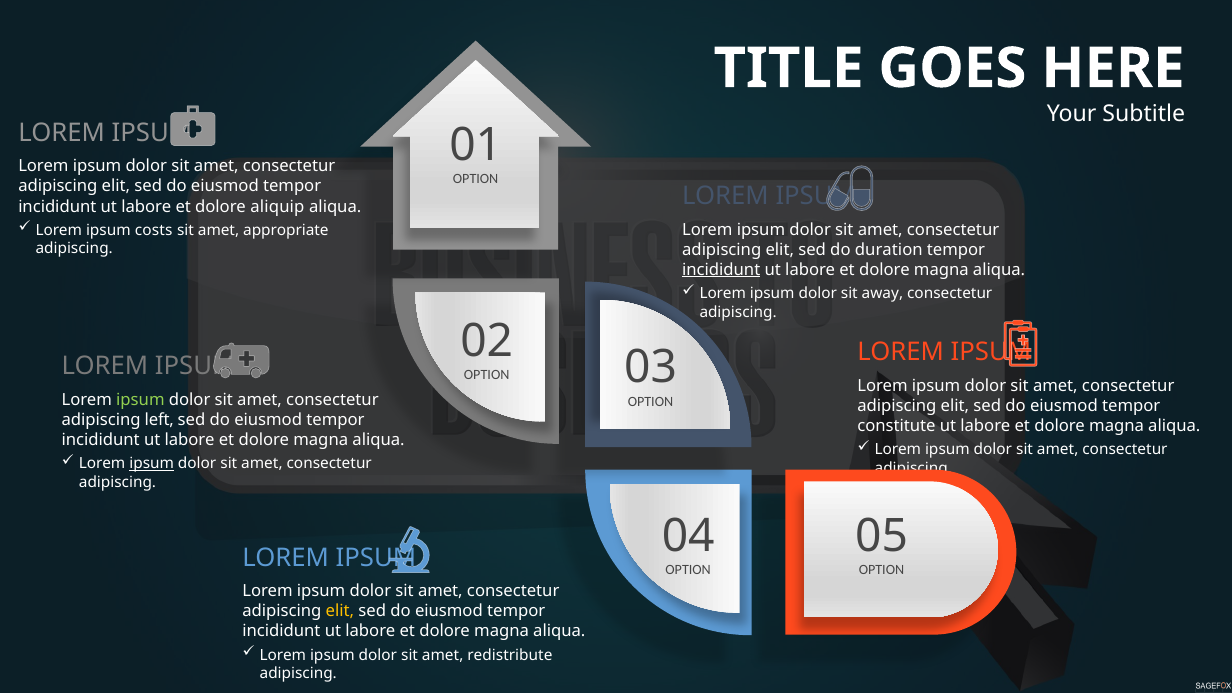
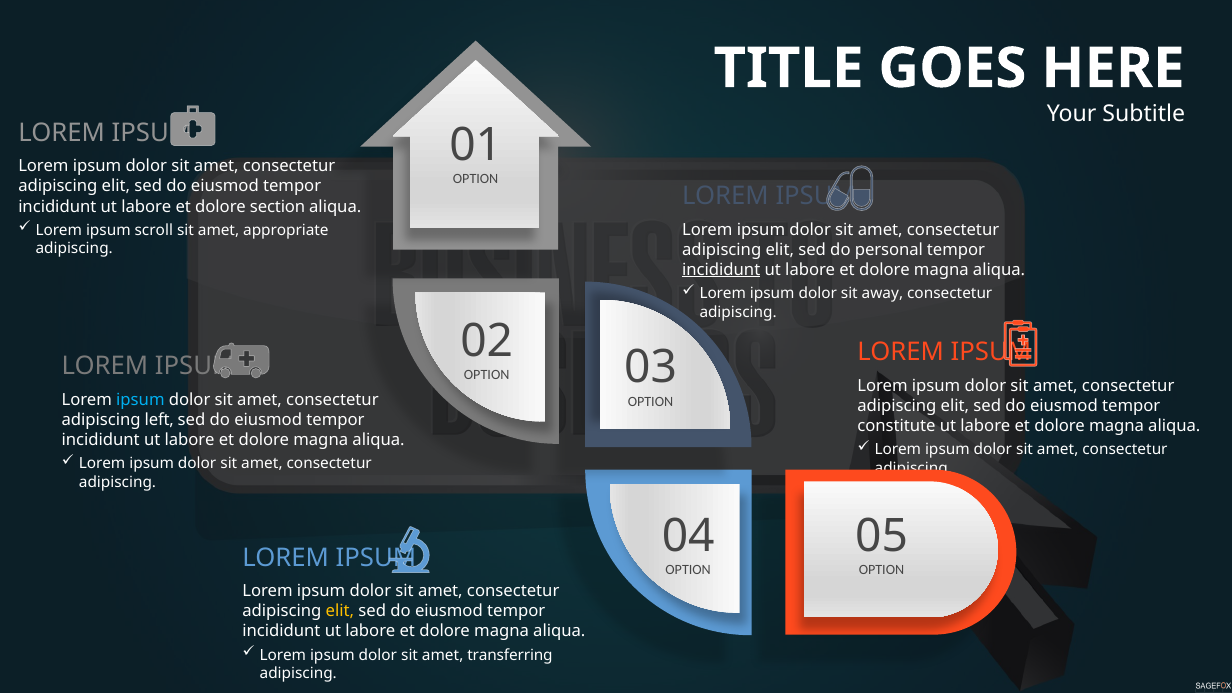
aliquip: aliquip -> section
costs: costs -> scroll
duration: duration -> personal
ipsum at (140, 400) colour: light green -> light blue
ipsum at (152, 464) underline: present -> none
redistribute: redistribute -> transferring
